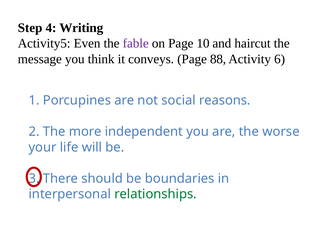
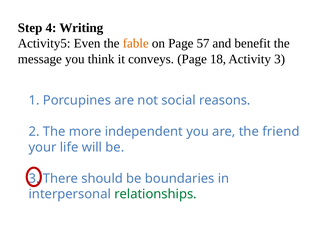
fable colour: purple -> orange
10: 10 -> 57
haircut: haircut -> benefit
88: 88 -> 18
Activity 6: 6 -> 3
worse: worse -> friend
